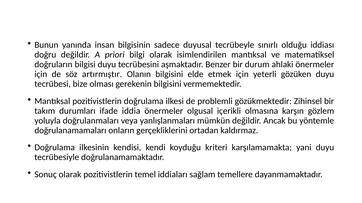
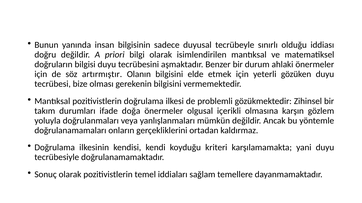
iddia: iddia -> doğa
